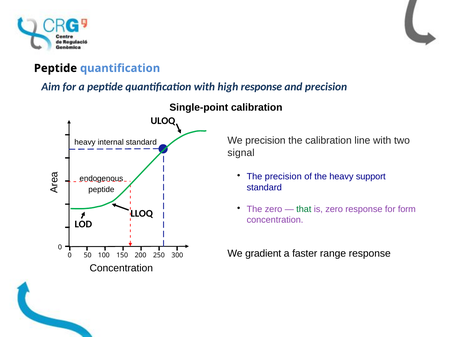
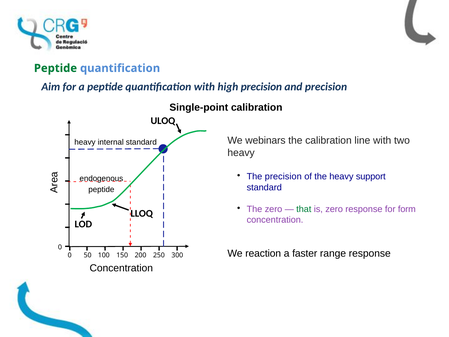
Peptide at (55, 68) colour: black -> green
high response: response -> precision
We precision: precision -> webinars
signal at (241, 153): signal -> heavy
gradient: gradient -> reaction
